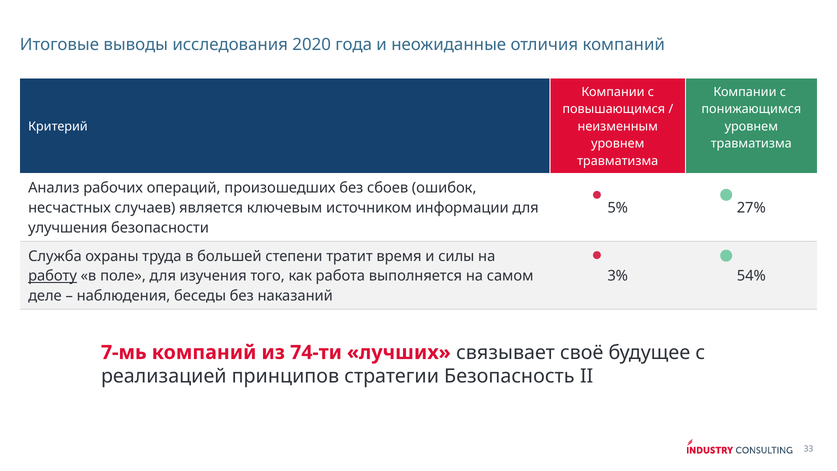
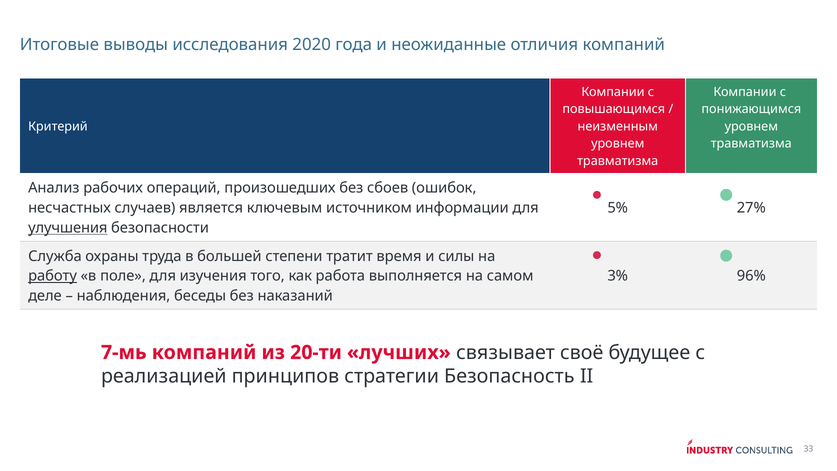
улучшения underline: none -> present
54%: 54% -> 96%
74-ти: 74-ти -> 20-ти
